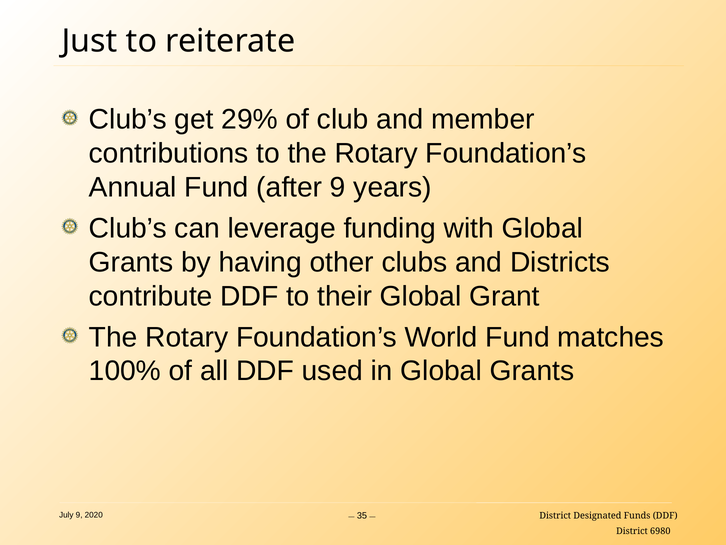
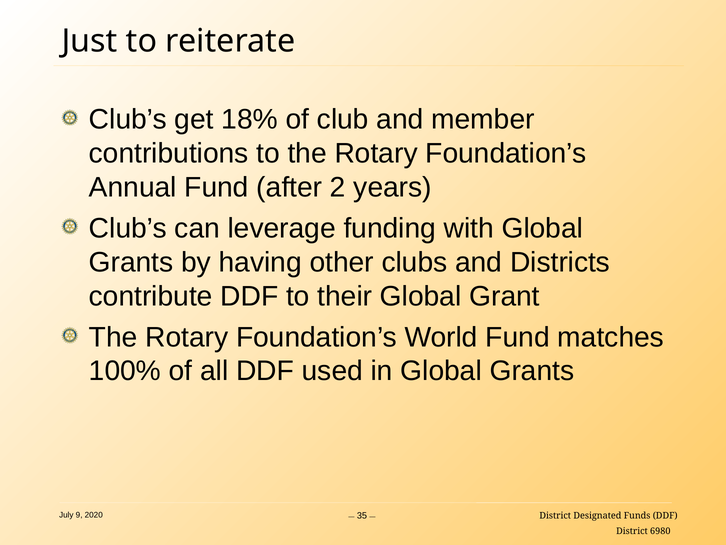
29%: 29% -> 18%
after 9: 9 -> 2
